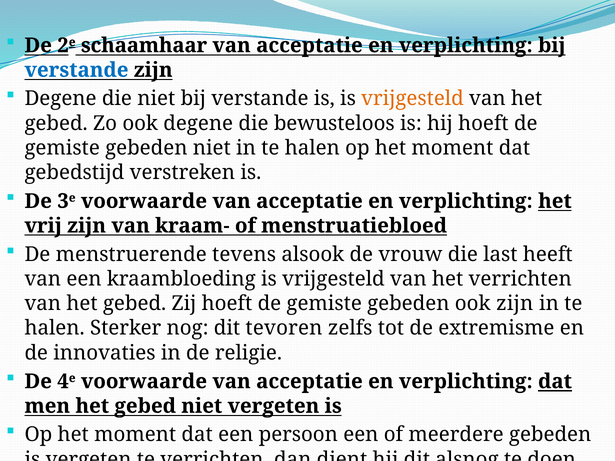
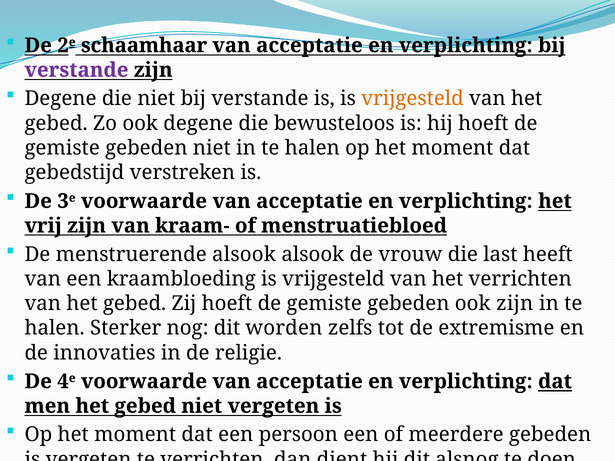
verstande at (76, 70) colour: blue -> purple
menstruerende tevens: tevens -> alsook
tevoren: tevoren -> worden
